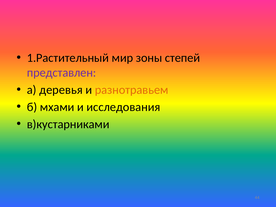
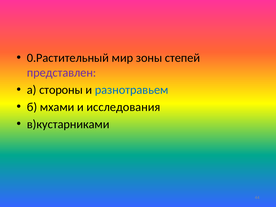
1.Растительный: 1.Растительный -> 0.Растительный
деревья: деревья -> стороны
разнотравьем colour: orange -> blue
